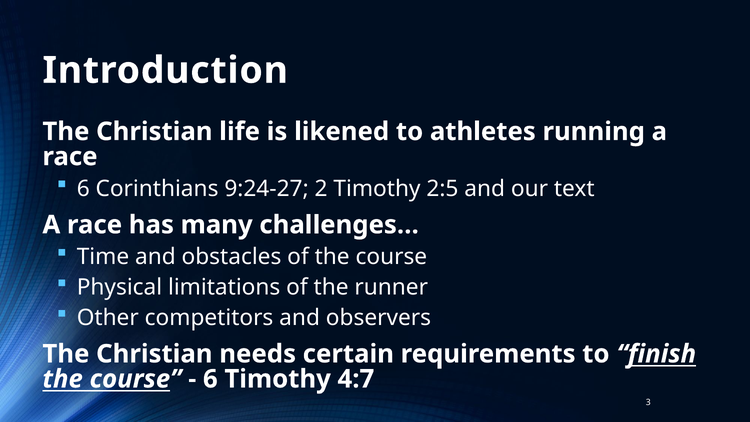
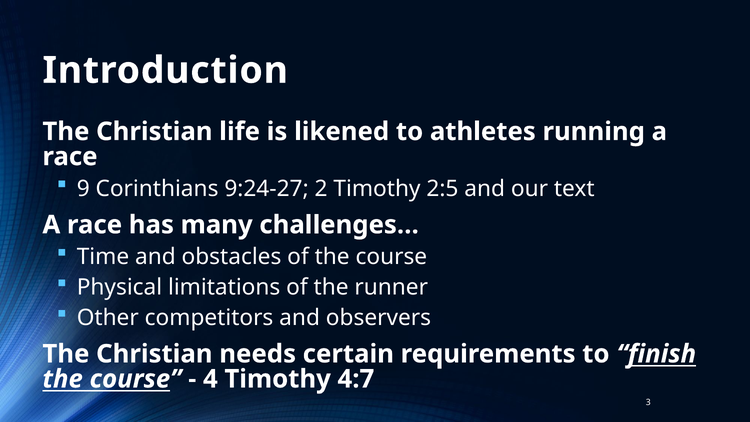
6 at (83, 189): 6 -> 9
6 at (210, 379): 6 -> 4
